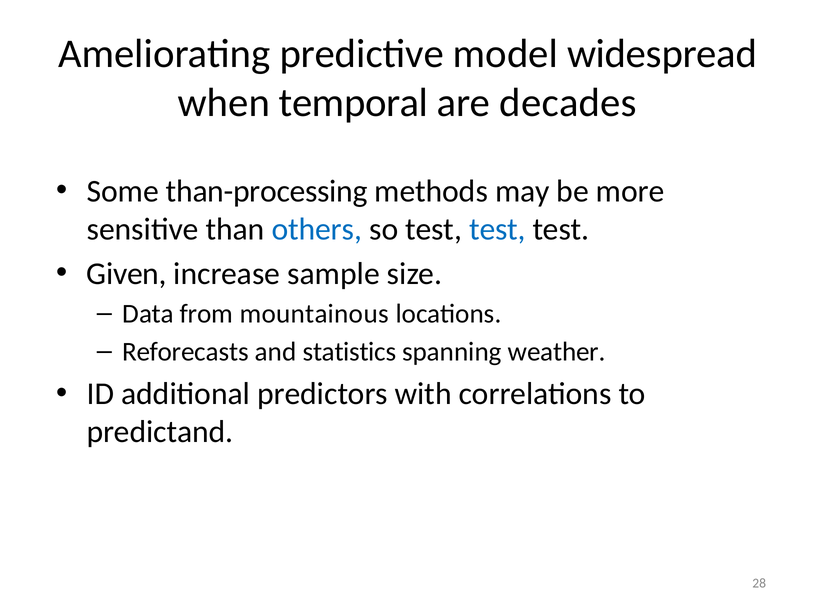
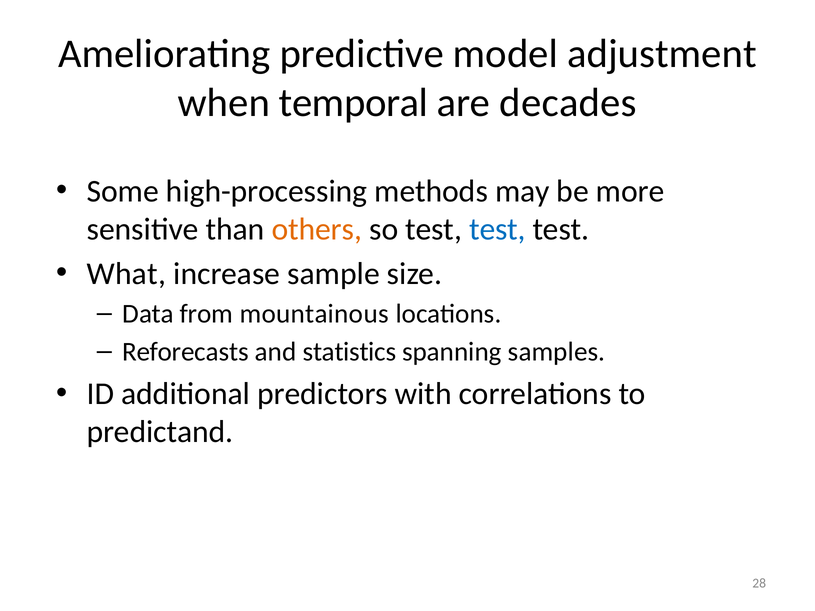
widespread: widespread -> adjustment
than-processing: than-processing -> high-processing
others colour: blue -> orange
Given: Given -> What
weather: weather -> samples
